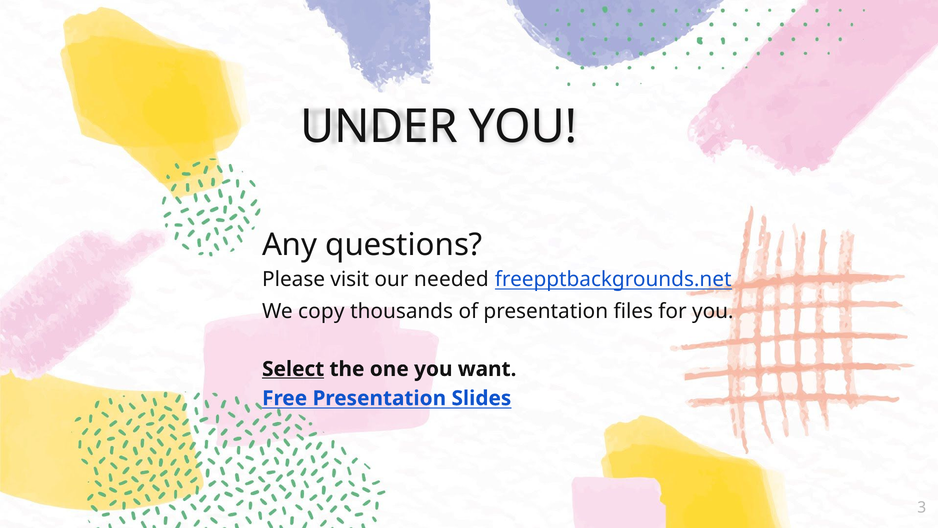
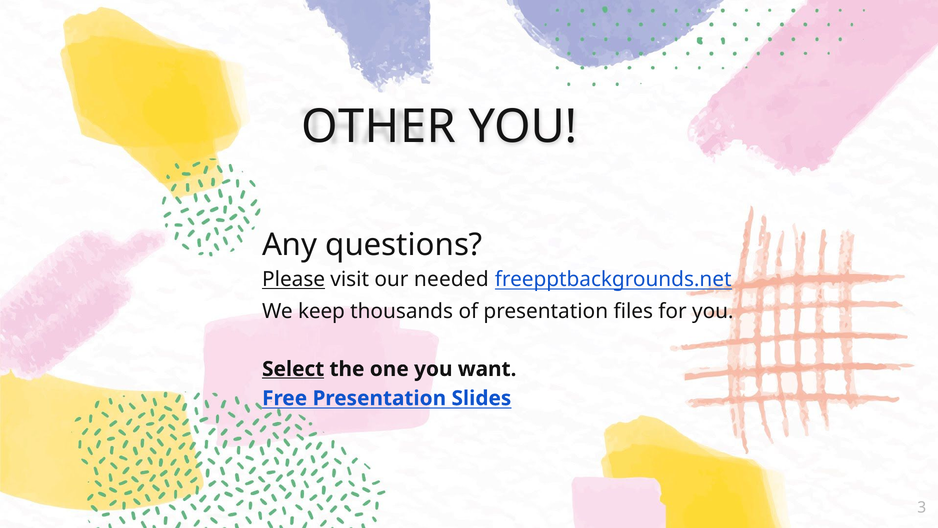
UNDER: UNDER -> OTHER
Please underline: none -> present
copy: copy -> keep
